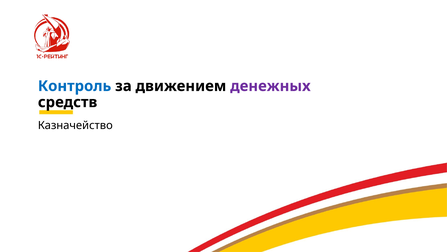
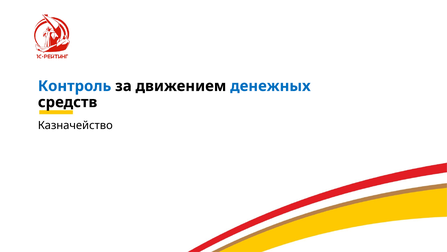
денежных colour: purple -> blue
